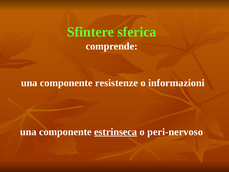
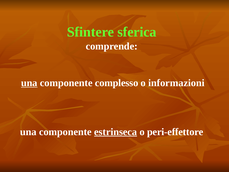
una at (29, 83) underline: none -> present
resistenze: resistenze -> complesso
peri-nervoso: peri-nervoso -> peri-effettore
